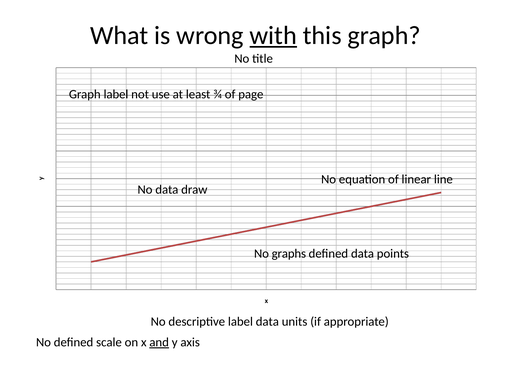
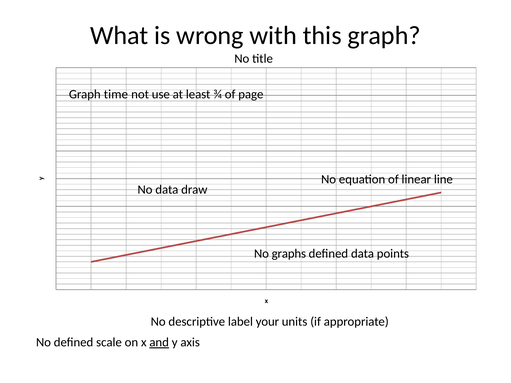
with underline: present -> none
Graph label: label -> time
label data: data -> your
